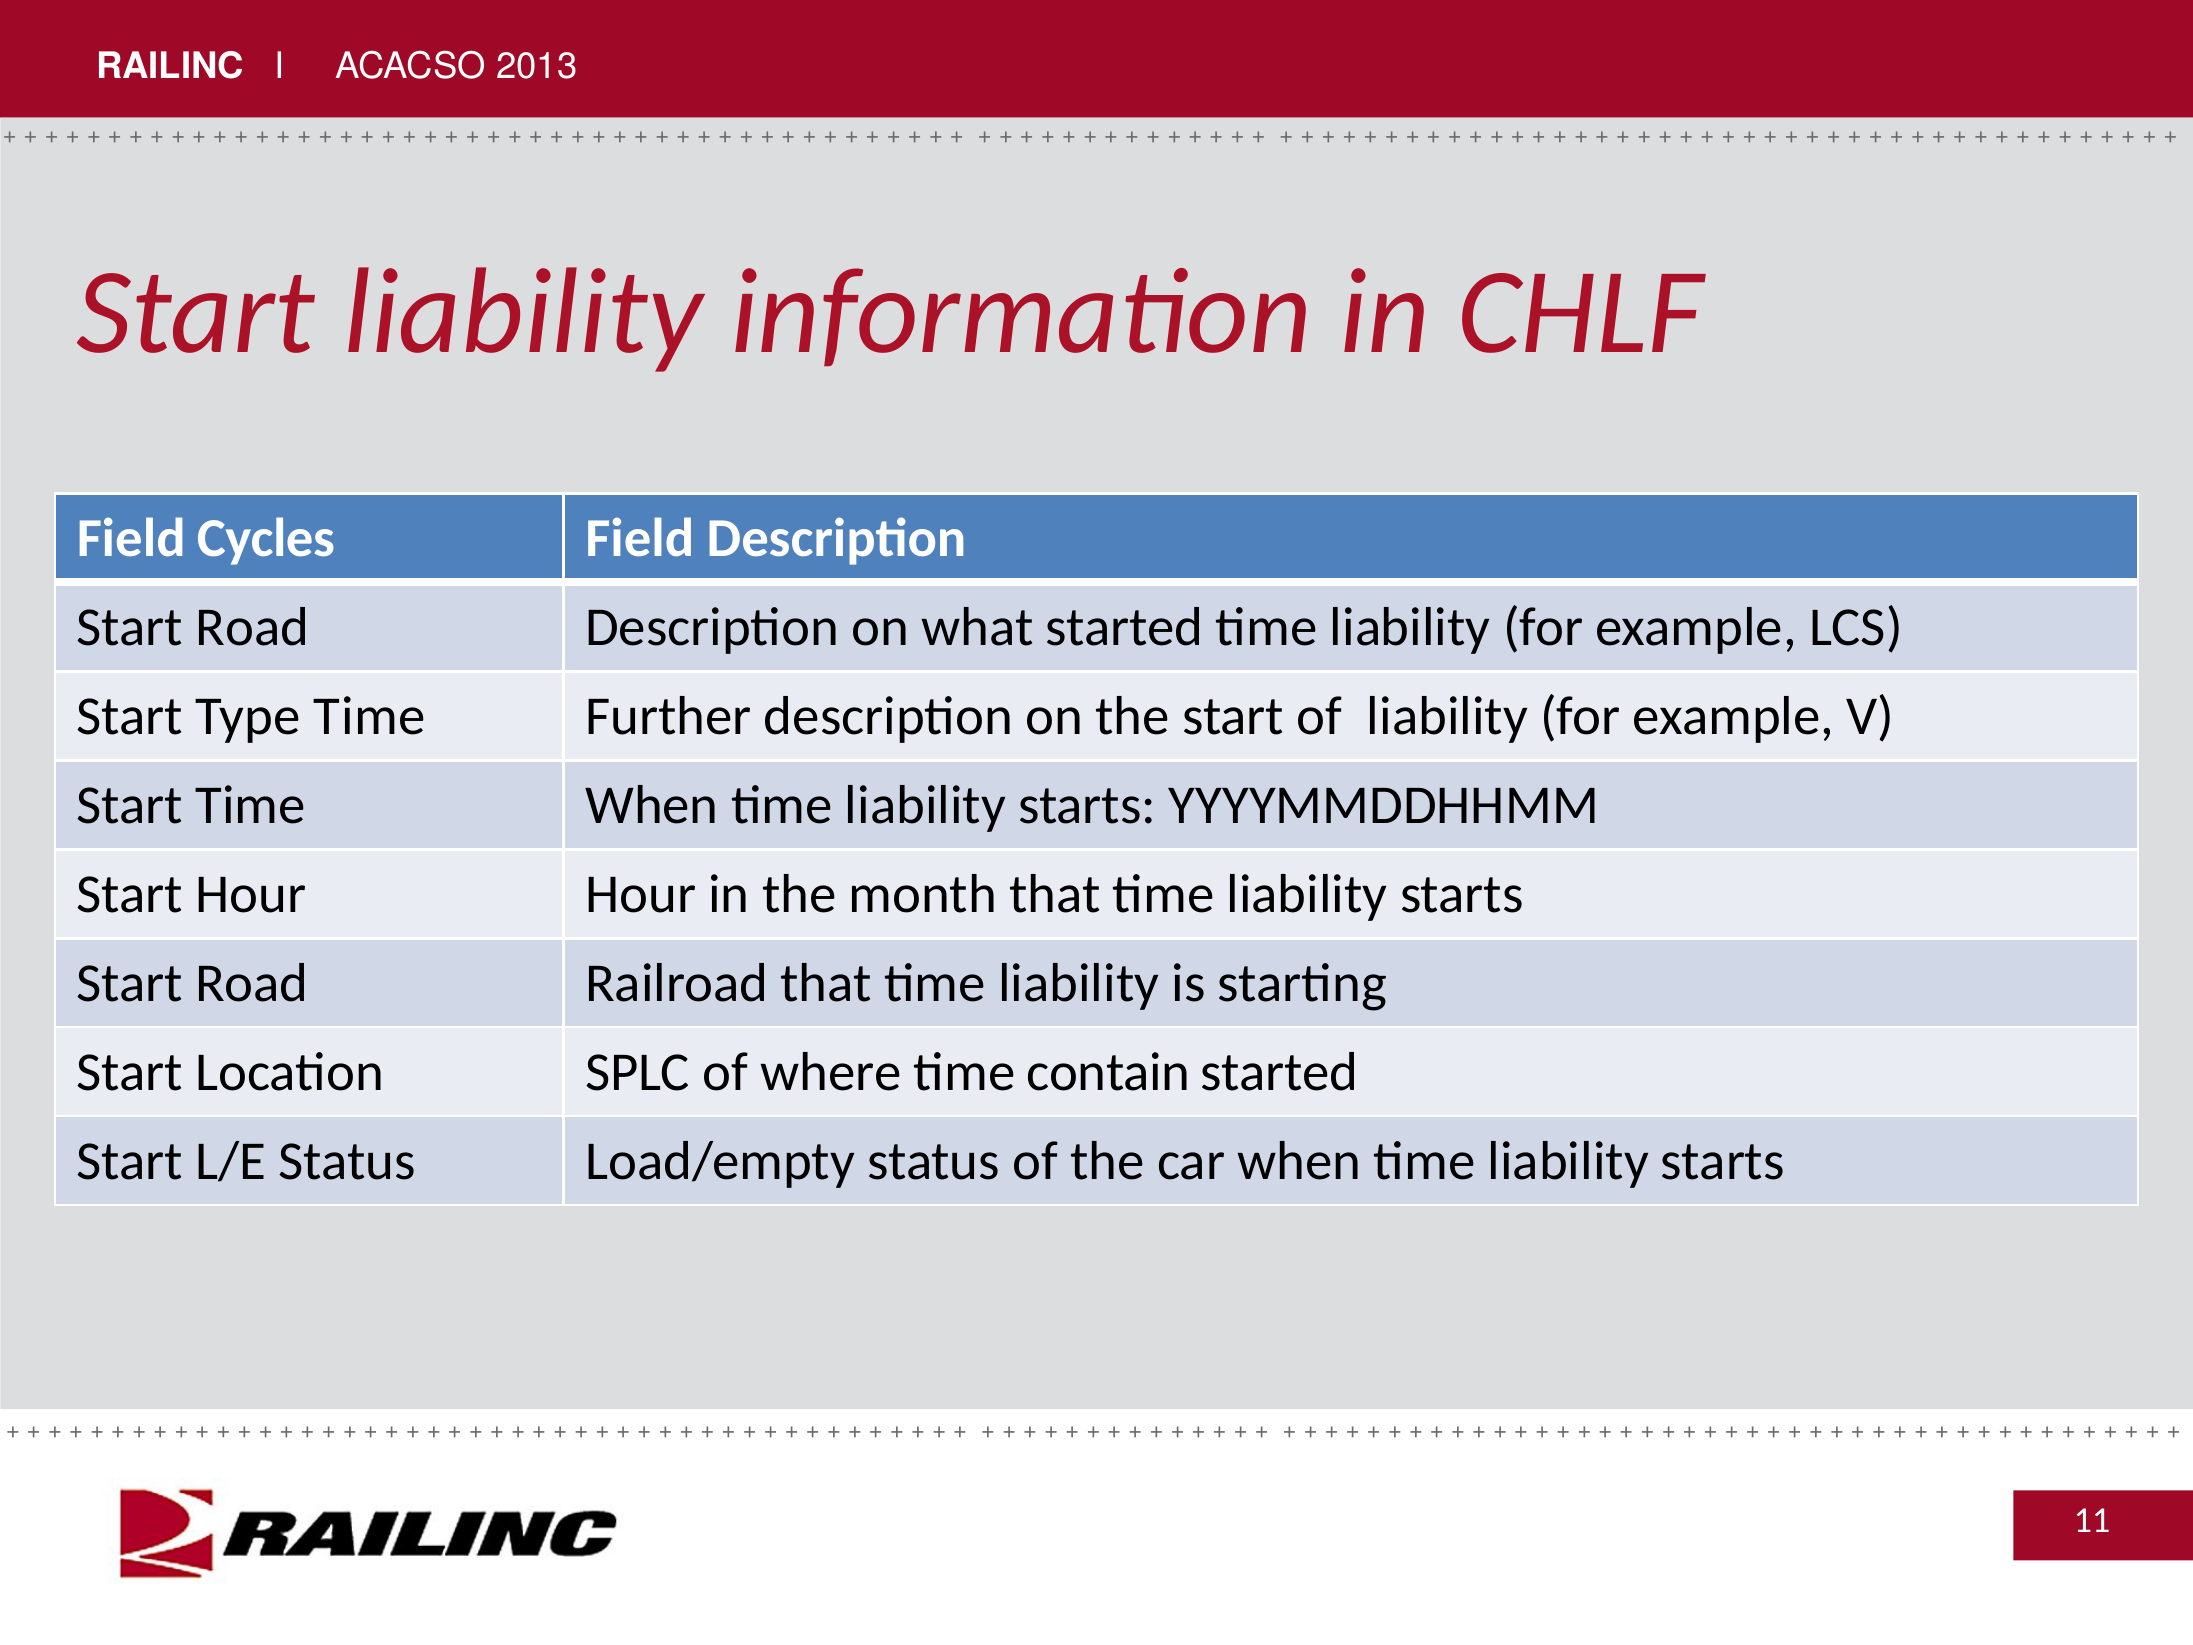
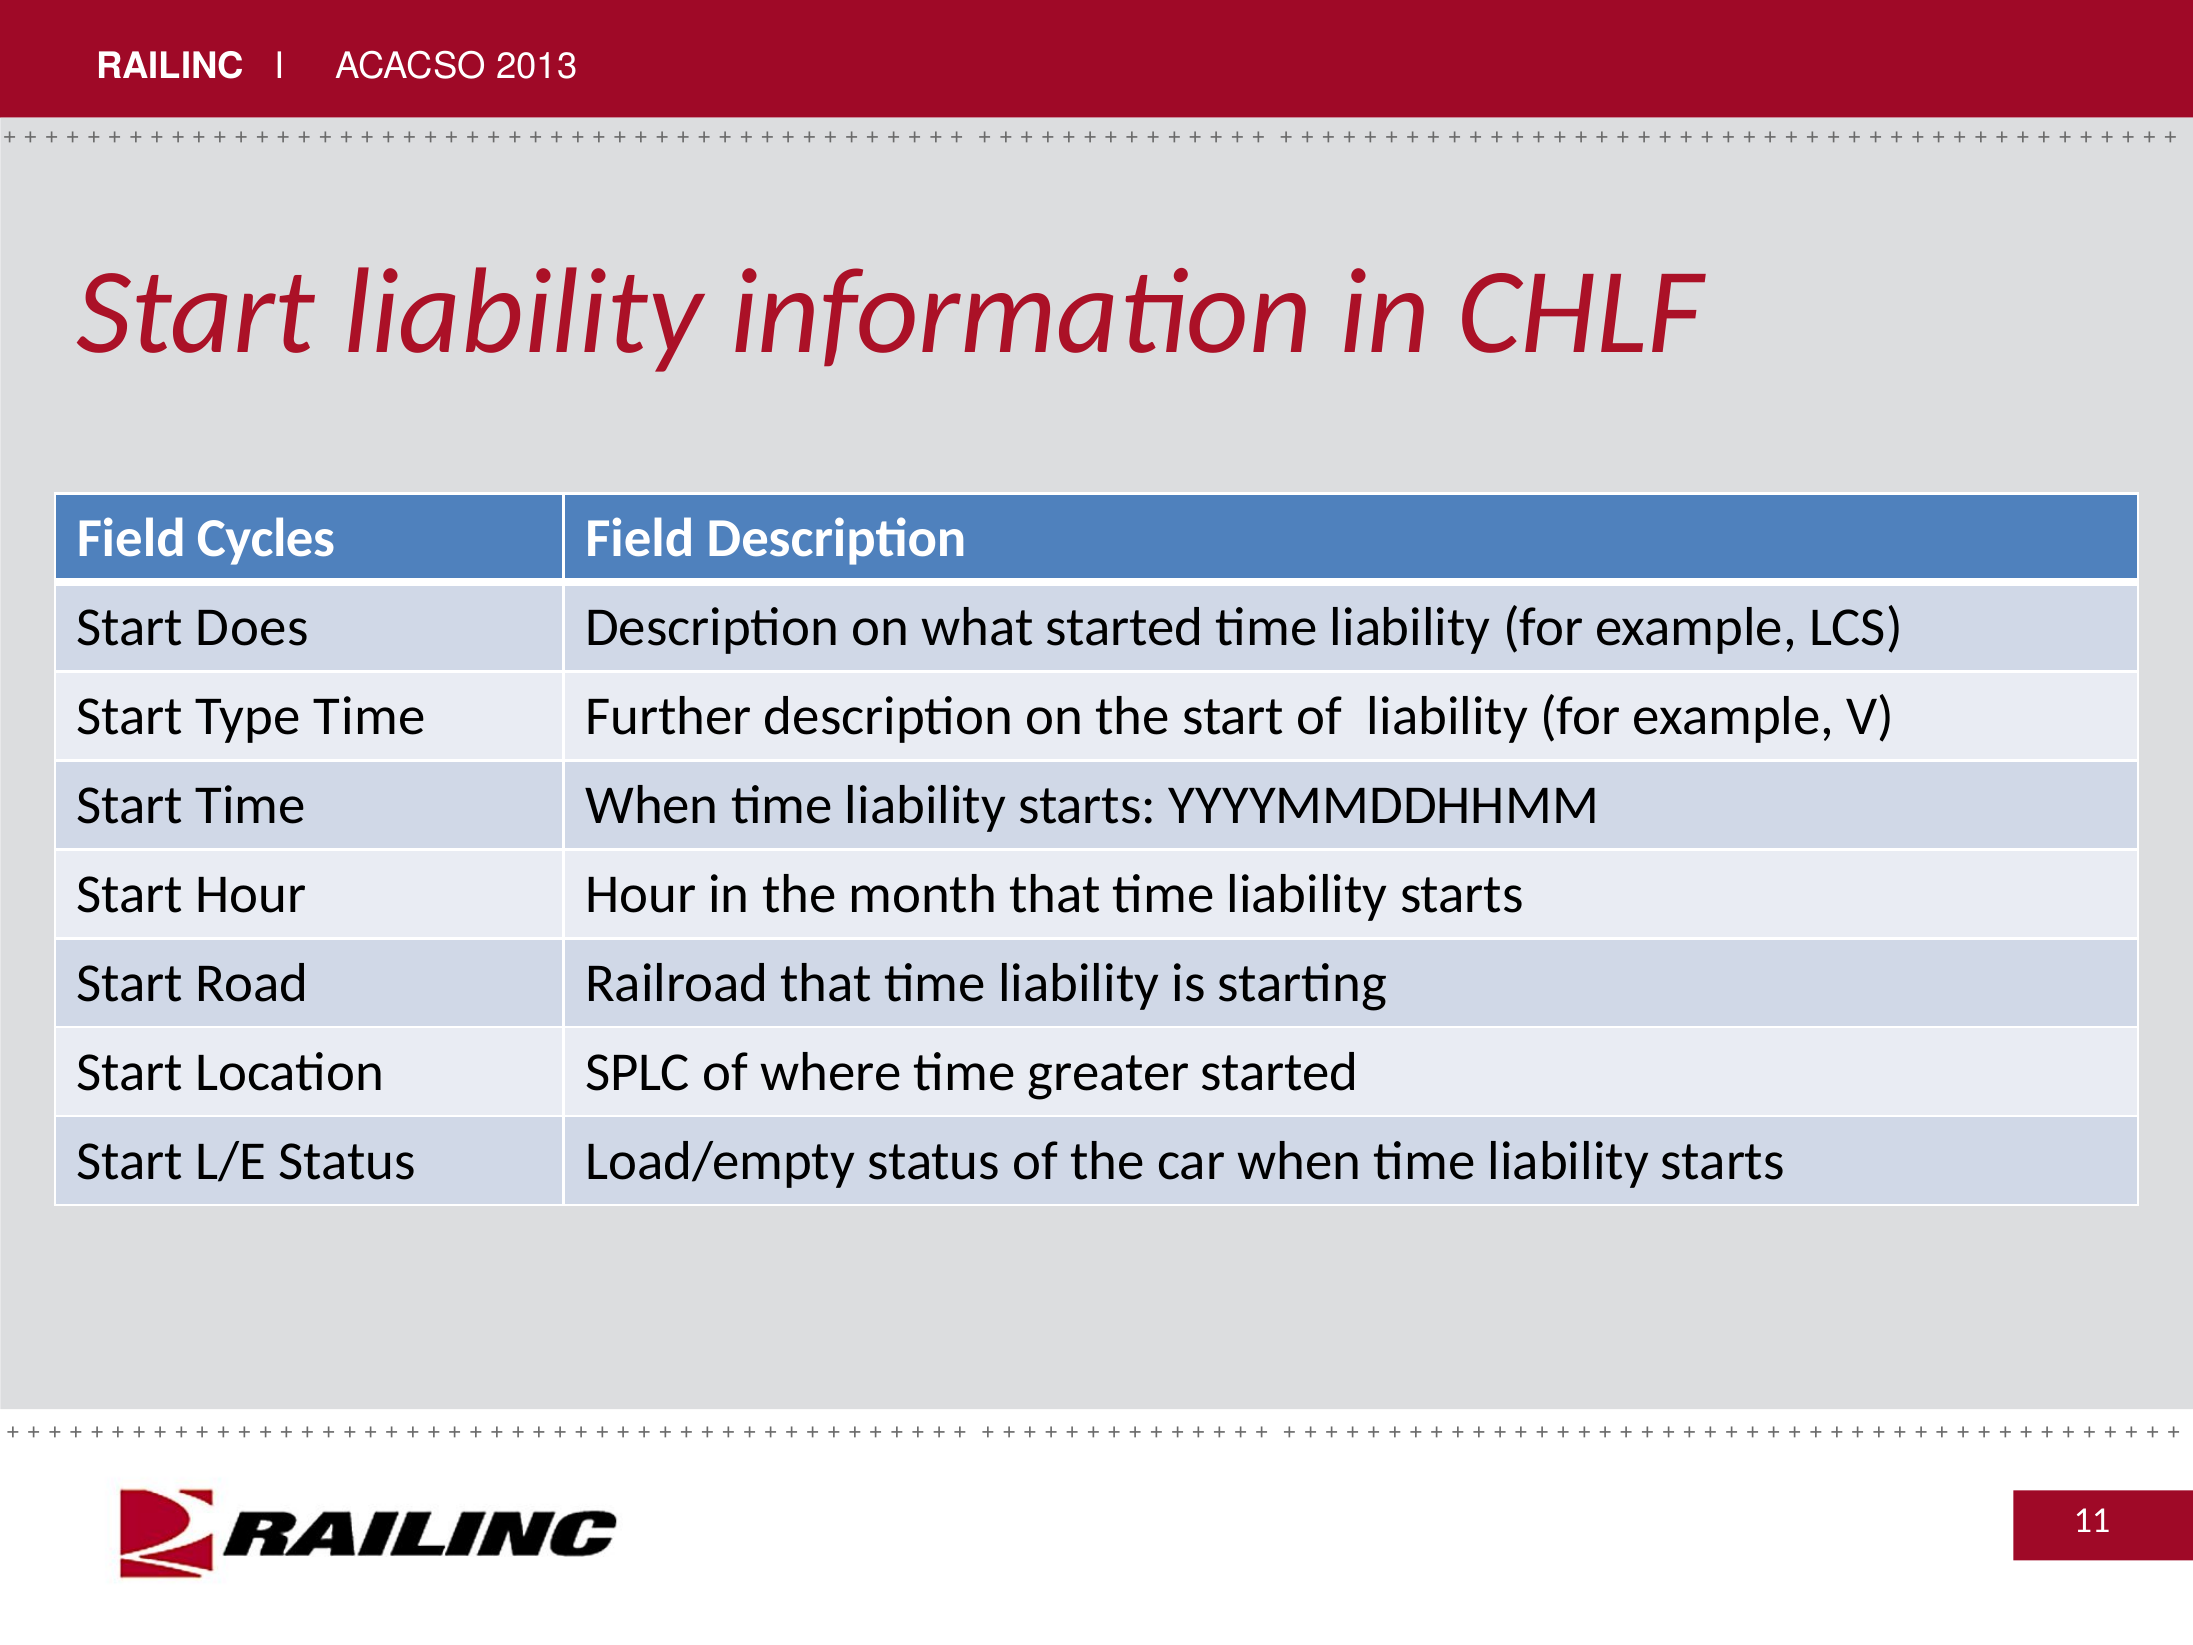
Road at (252, 627): Road -> Does
contain: contain -> greater
